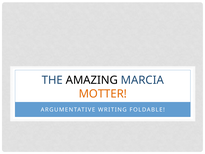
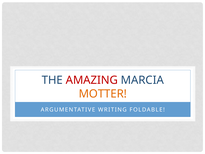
AMAZING colour: black -> red
